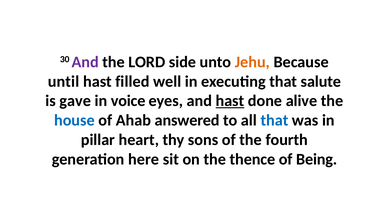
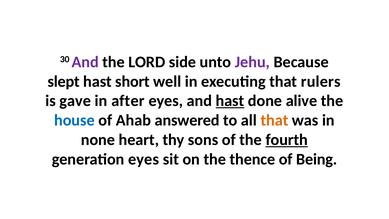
Jehu colour: orange -> purple
until: until -> slept
filled: filled -> short
salute: salute -> rulers
voice: voice -> after
that at (274, 120) colour: blue -> orange
pillar: pillar -> none
fourth underline: none -> present
generation here: here -> eyes
